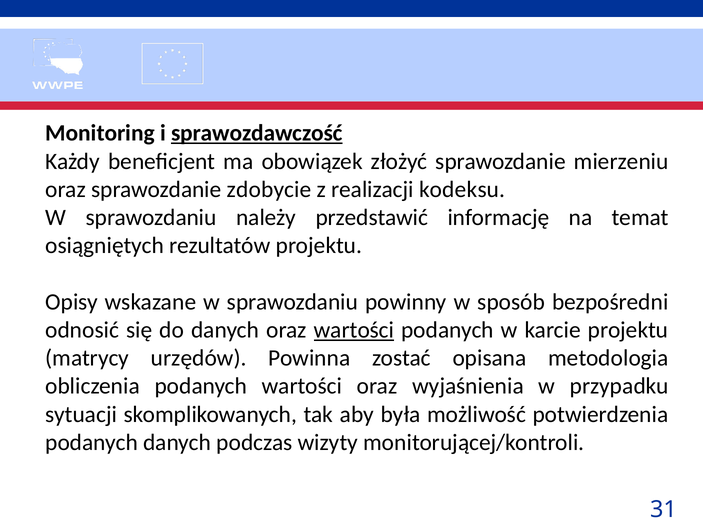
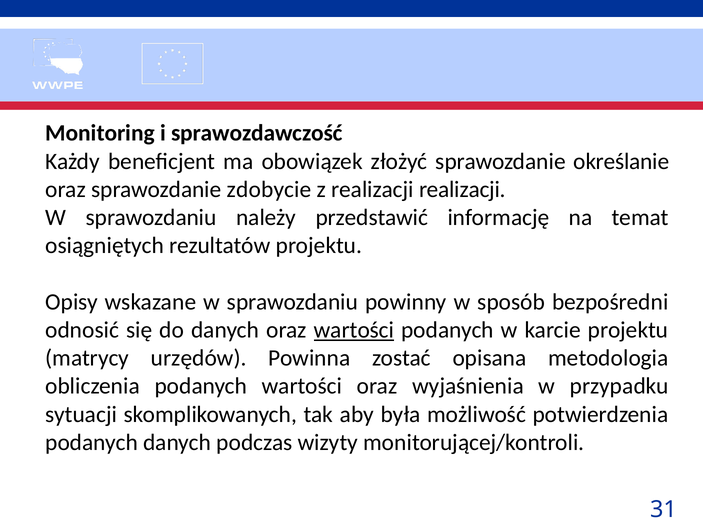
sprawozdawczość underline: present -> none
mierzeniu: mierzeniu -> określanie
realizacji kodeksu: kodeksu -> realizacji
